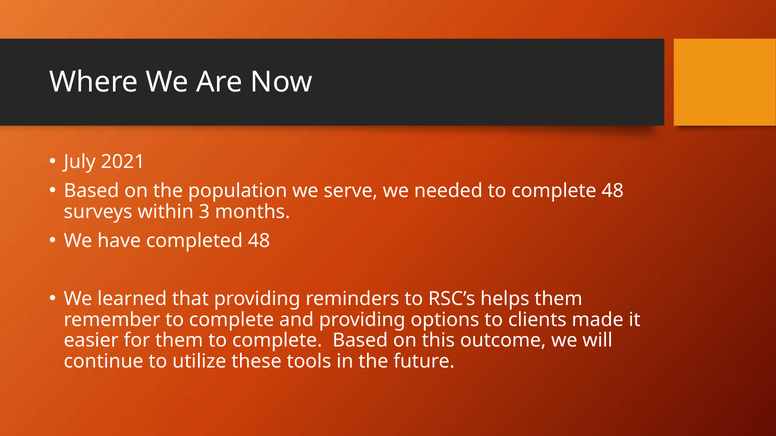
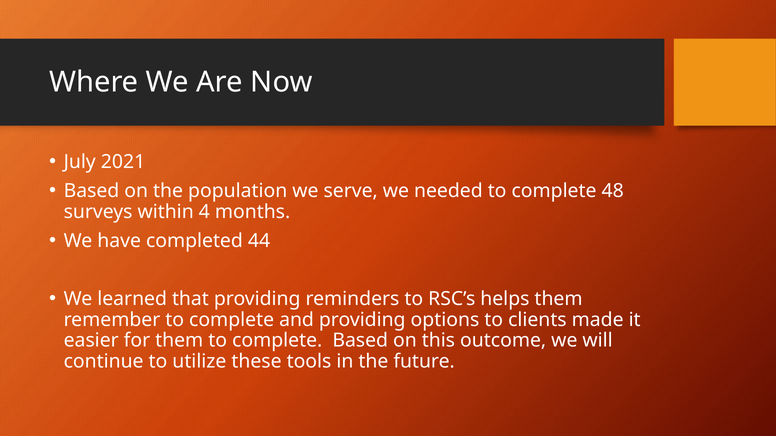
3: 3 -> 4
completed 48: 48 -> 44
